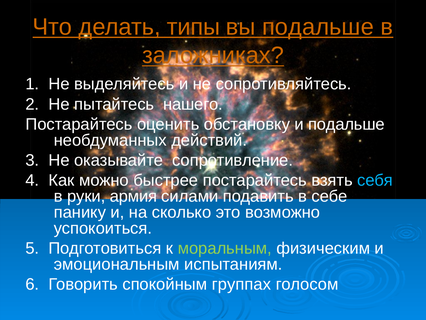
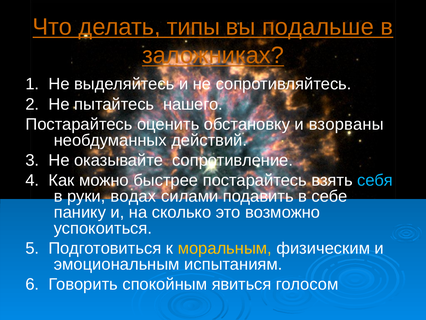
и подальше: подальше -> взорваны
армия: армия -> водах
моральным colour: light green -> yellow
группах: группах -> явиться
